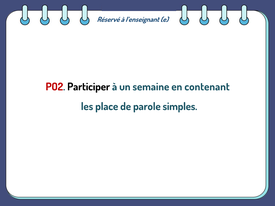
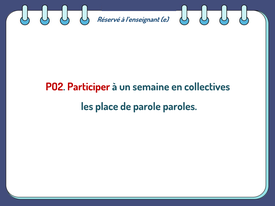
Participer colour: black -> red
contenant: contenant -> collectives
simples: simples -> paroles
